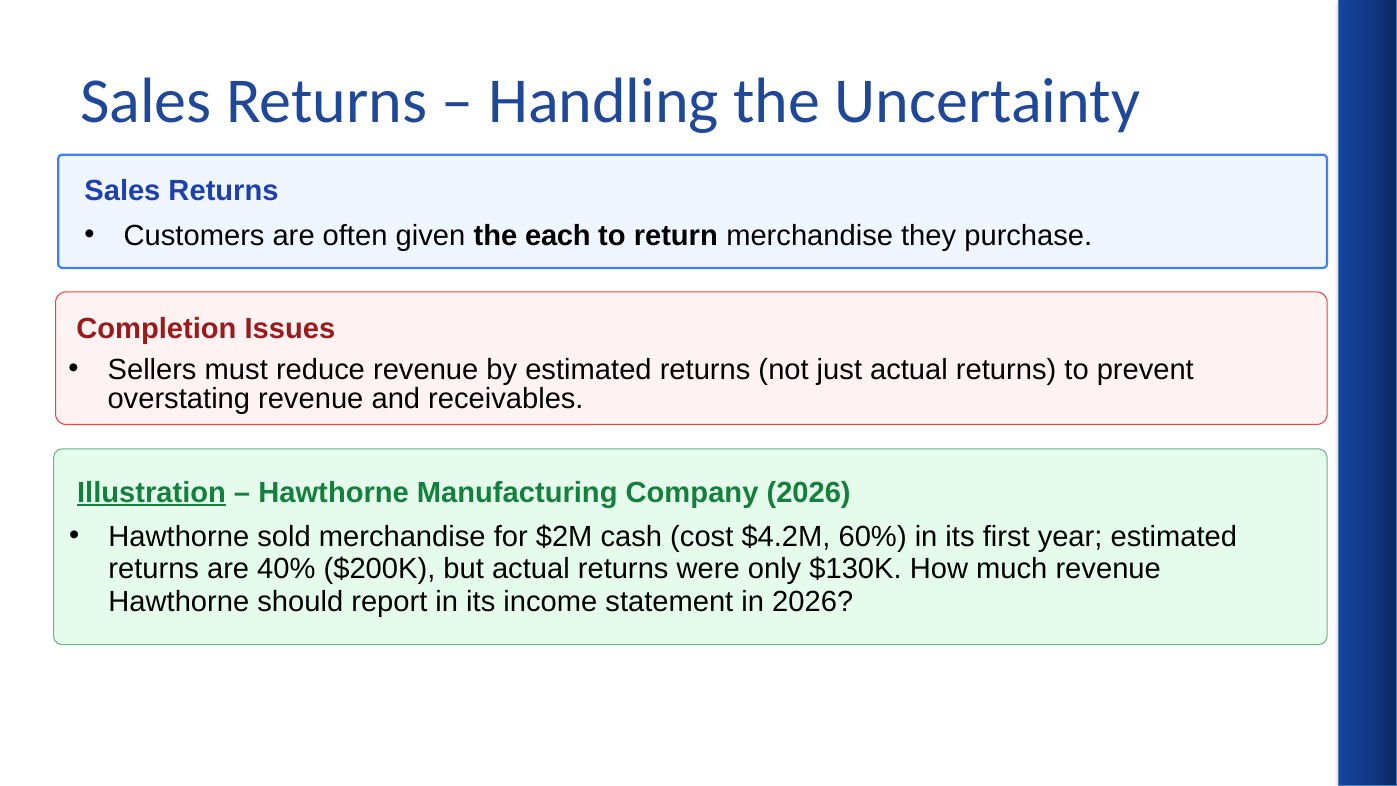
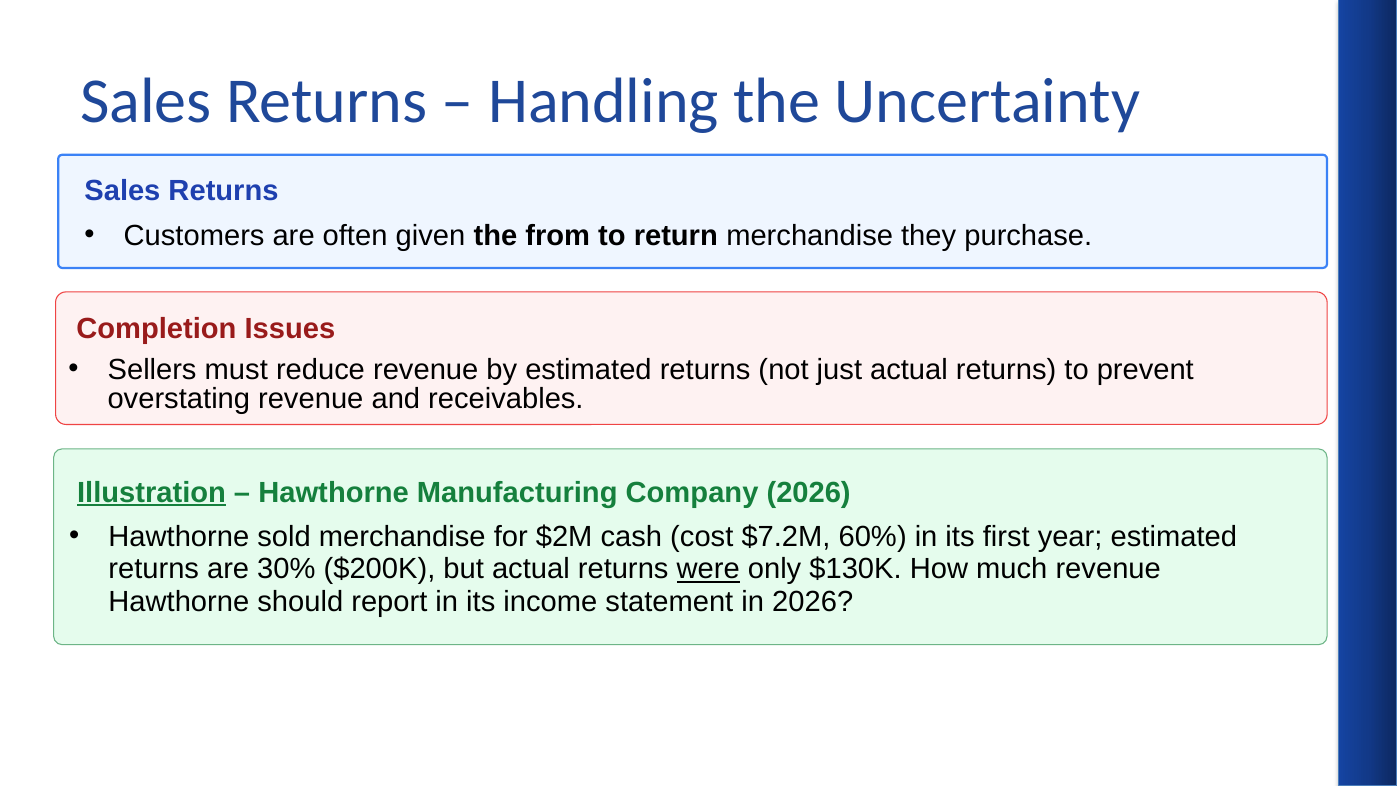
each: each -> from
$4.2M: $4.2M -> $7.2M
40%: 40% -> 30%
were underline: none -> present
